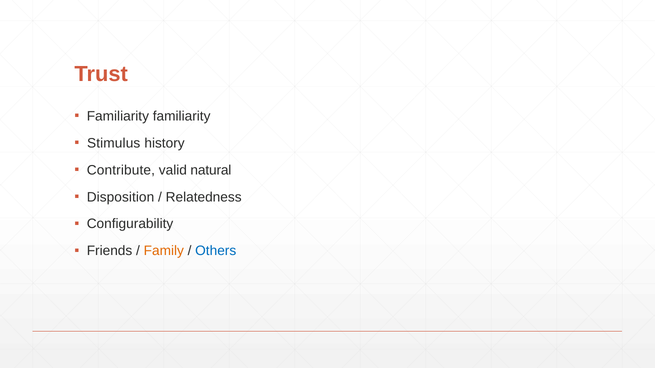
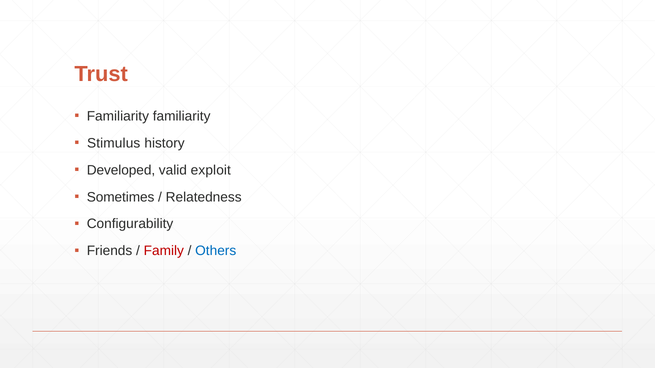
Contribute: Contribute -> Developed
natural: natural -> exploit
Disposition: Disposition -> Sometimes
Family colour: orange -> red
